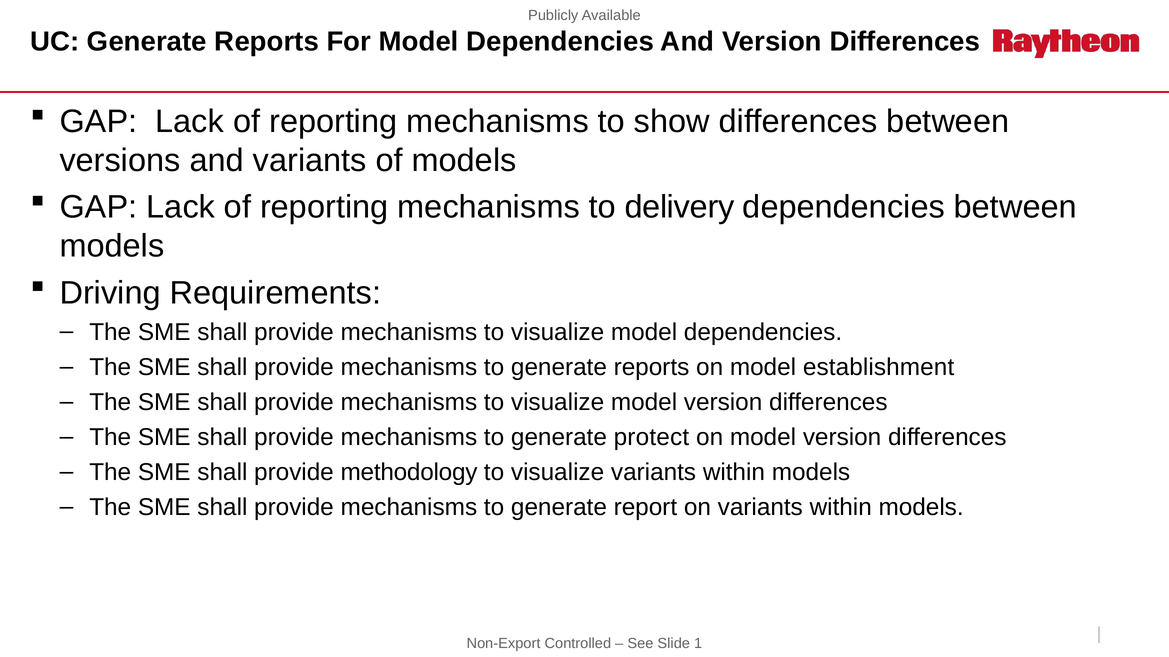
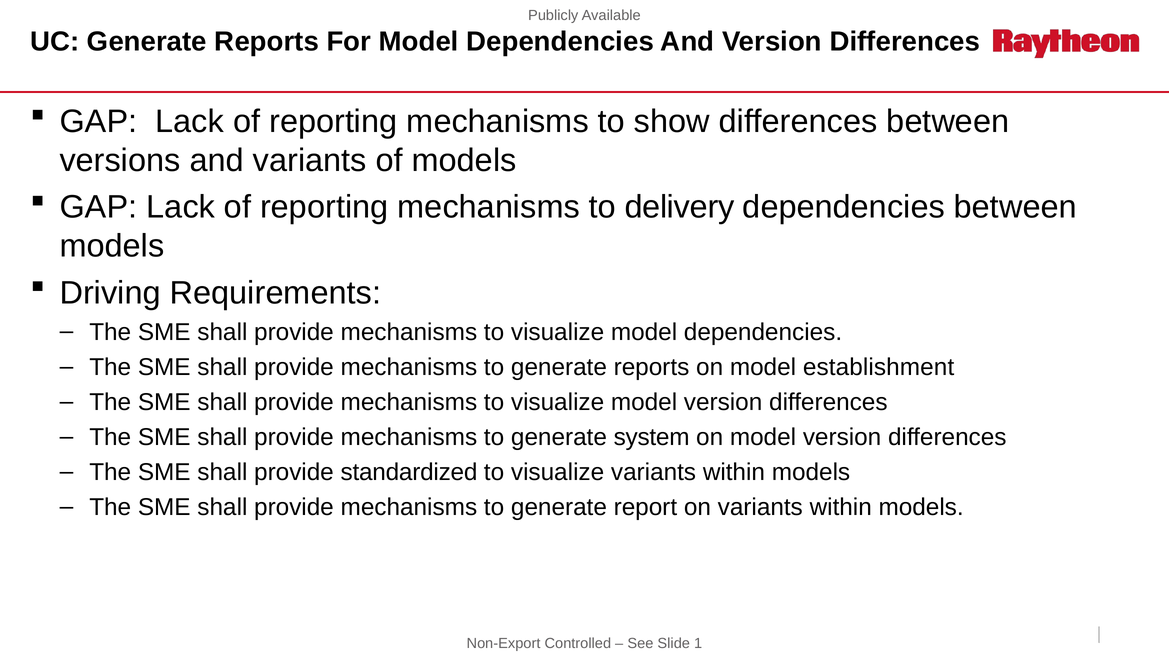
protect: protect -> system
methodology: methodology -> standardized
